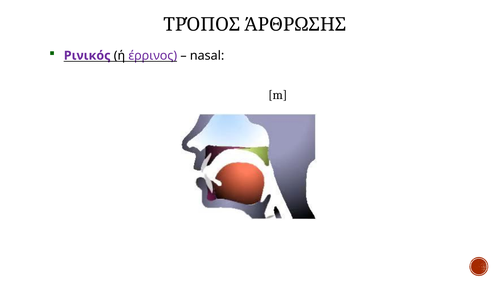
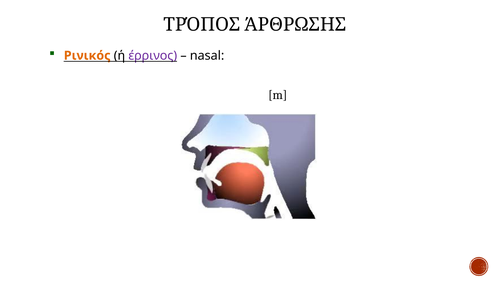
Ρινικός colour: purple -> orange
